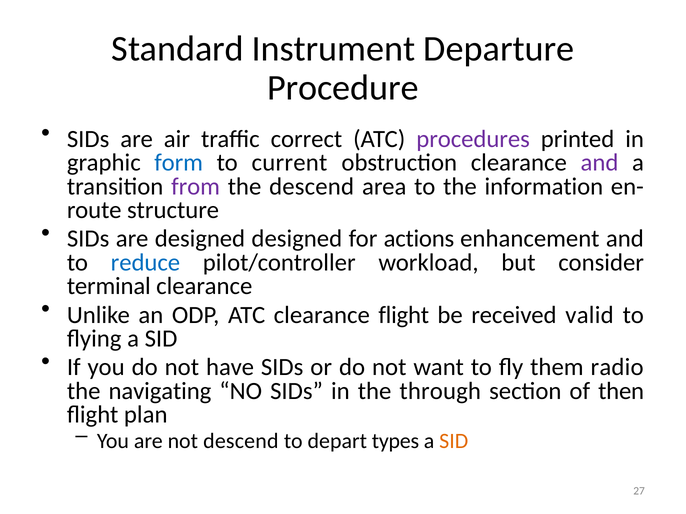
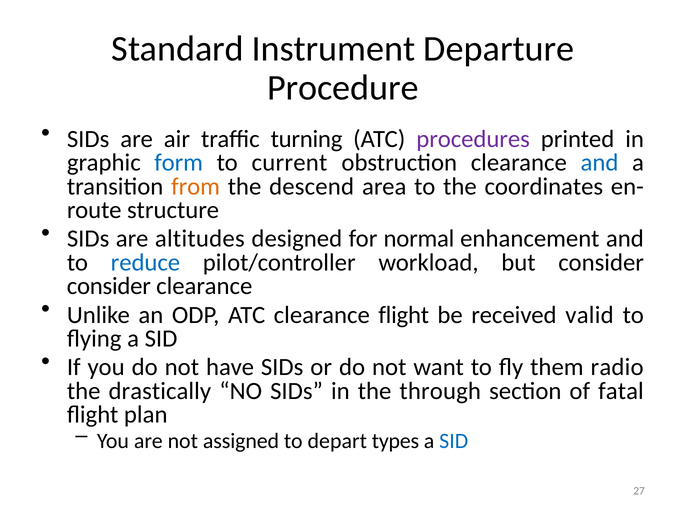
correct: correct -> turning
and at (599, 163) colour: purple -> blue
from colour: purple -> orange
information: information -> coordinates
are designed: designed -> altitudes
actions: actions -> normal
terminal at (109, 287): terminal -> consider
navigating: navigating -> drastically
then: then -> fatal
not descend: descend -> assigned
SID at (454, 441) colour: orange -> blue
